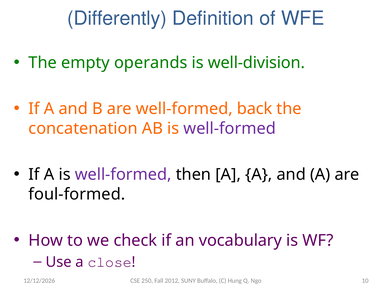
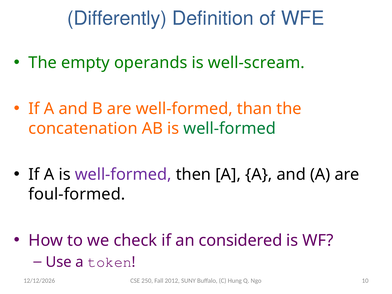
well-division: well-division -> well-scream
back: back -> than
well-formed at (230, 128) colour: purple -> green
vocabulary: vocabulary -> considered
close: close -> token
